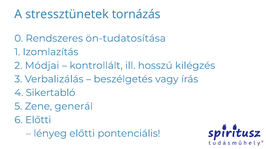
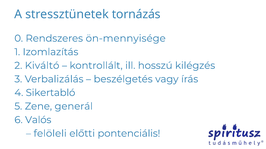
ön-tudatosítása: ön-tudatosítása -> ön-mennyisége
Módjai: Módjai -> Kiváltó
6 Előtti: Előtti -> Valós
lényeg: lényeg -> felöleli
